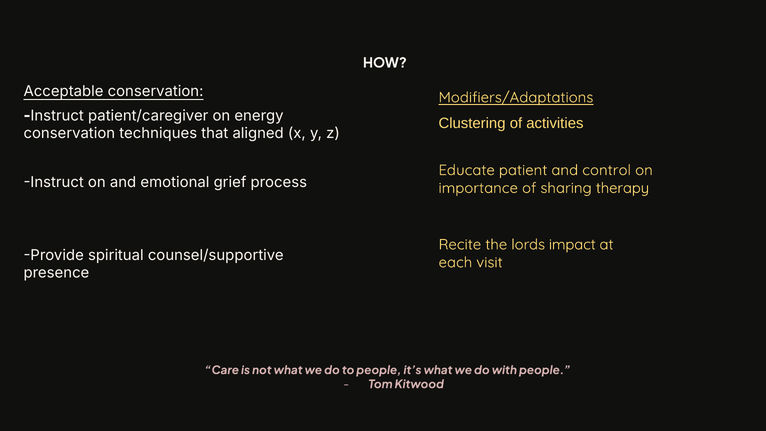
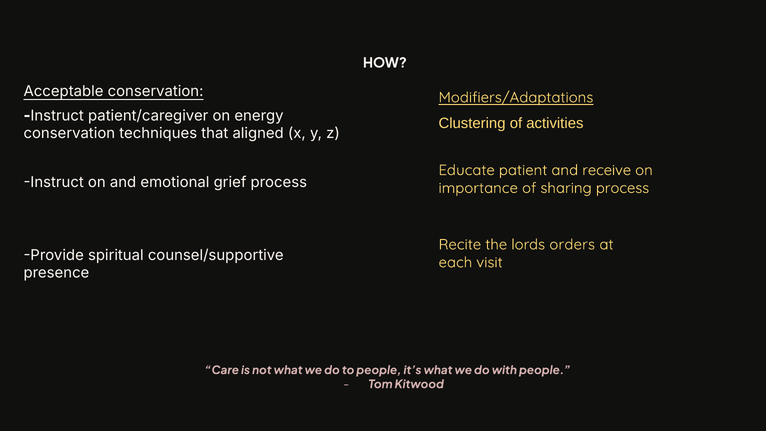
control: control -> receive
sharing therapy: therapy -> process
impact: impact -> orders
